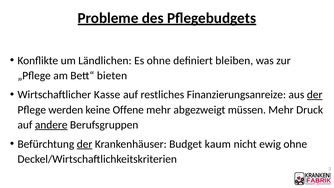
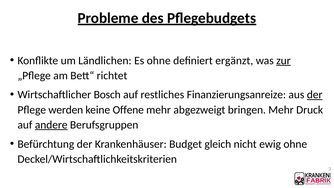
bleiben: bleiben -> ergänzt
zur underline: none -> present
bieten: bieten -> richtet
Kasse: Kasse -> Bosch
müssen: müssen -> bringen
der at (85, 144) underline: present -> none
kaum: kaum -> gleich
